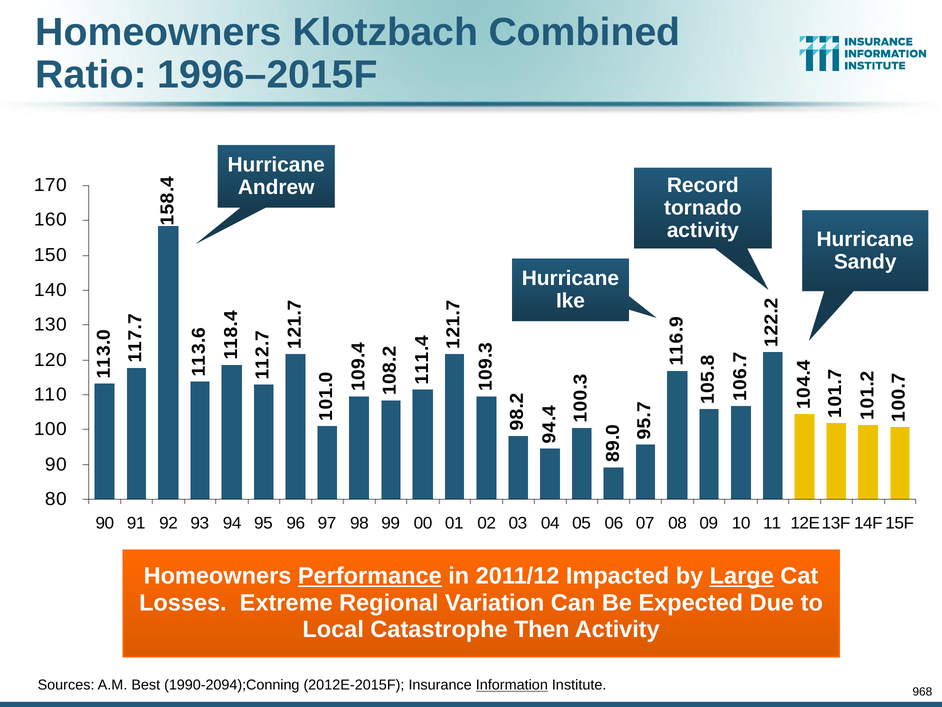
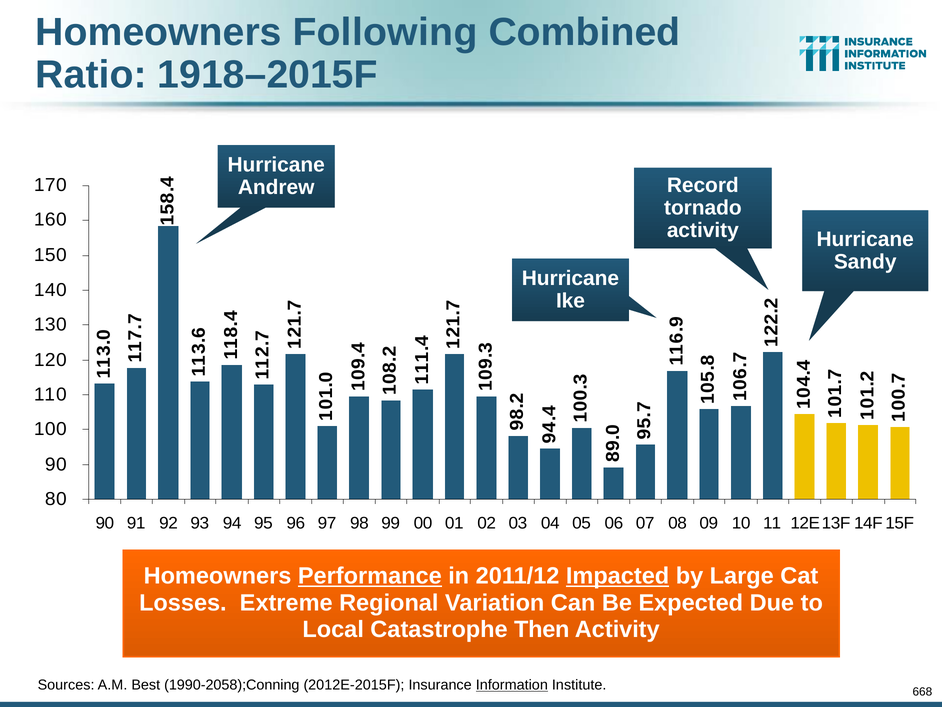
Klotzbach: Klotzbach -> Following
1996–2015F: 1996–2015F -> 1918–2015F
Impacted underline: none -> present
Large underline: present -> none
1990-2094);Conning: 1990-2094);Conning -> 1990-2058);Conning
968: 968 -> 668
